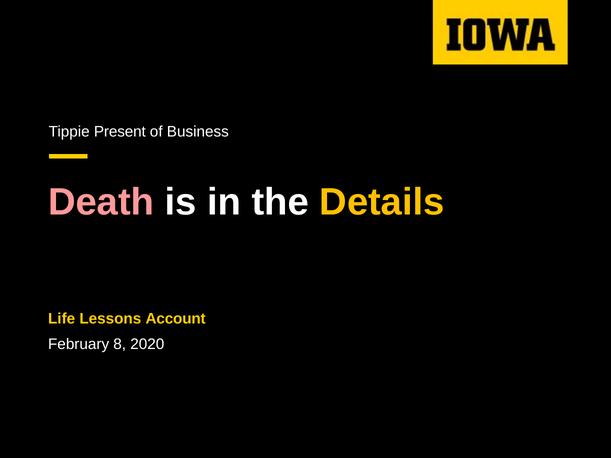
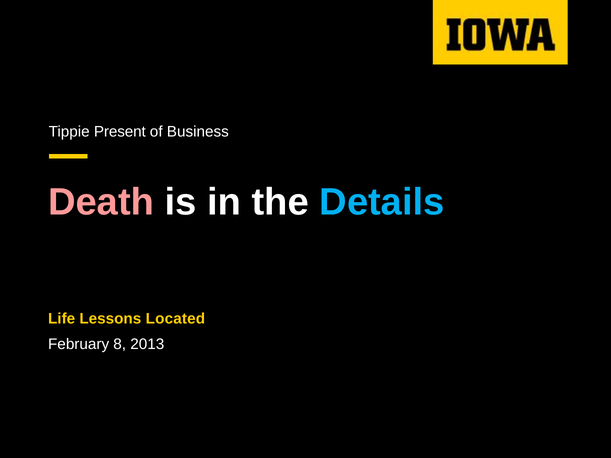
Details colour: yellow -> light blue
Account: Account -> Located
2020: 2020 -> 2013
